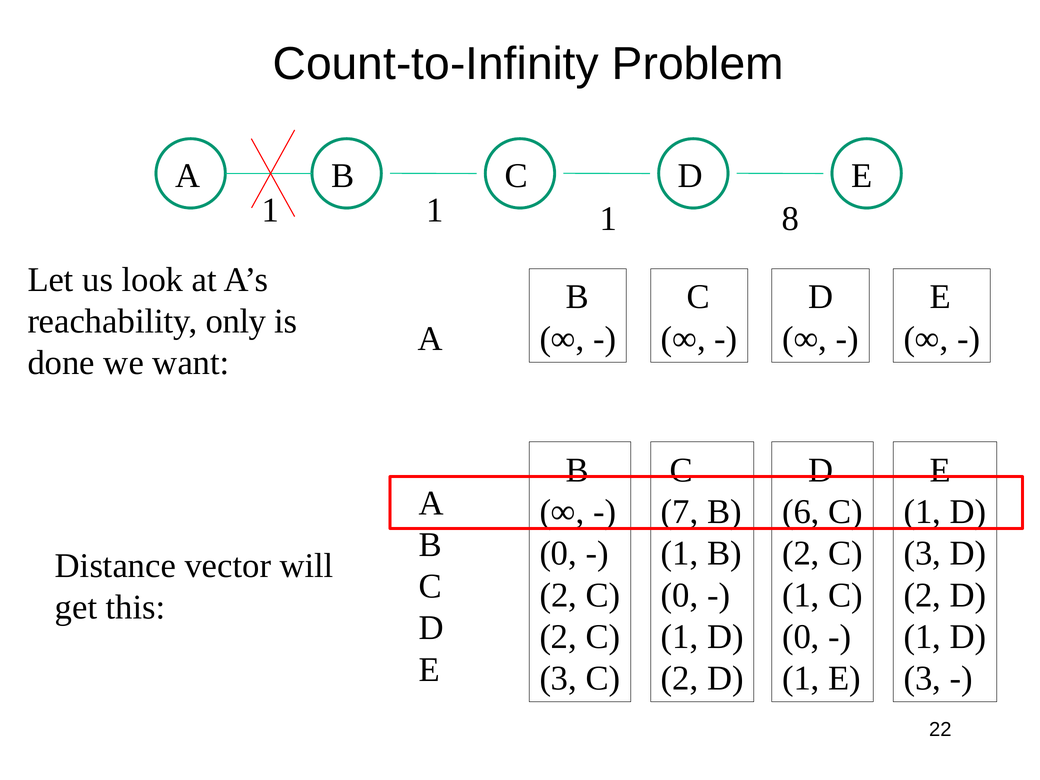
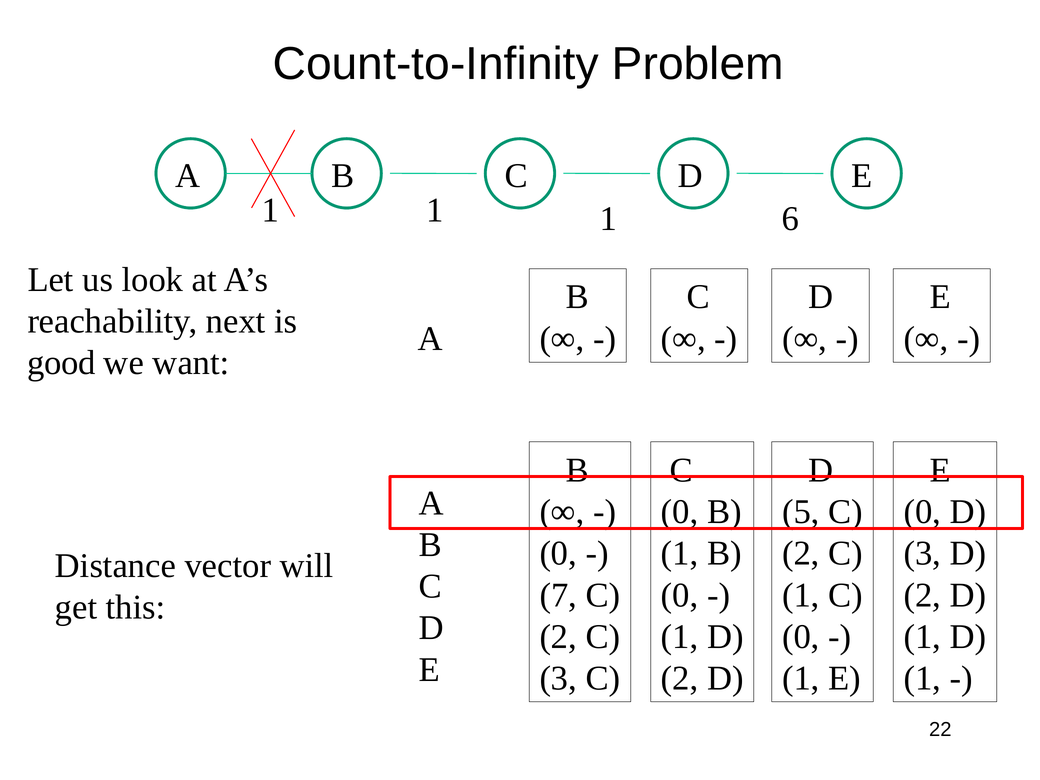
8: 8 -> 6
only: only -> next
done: done -> good
7 at (680, 512): 7 -> 0
6: 6 -> 5
1 at (922, 512): 1 -> 0
2 at (558, 595): 2 -> 7
3 at (922, 678): 3 -> 1
